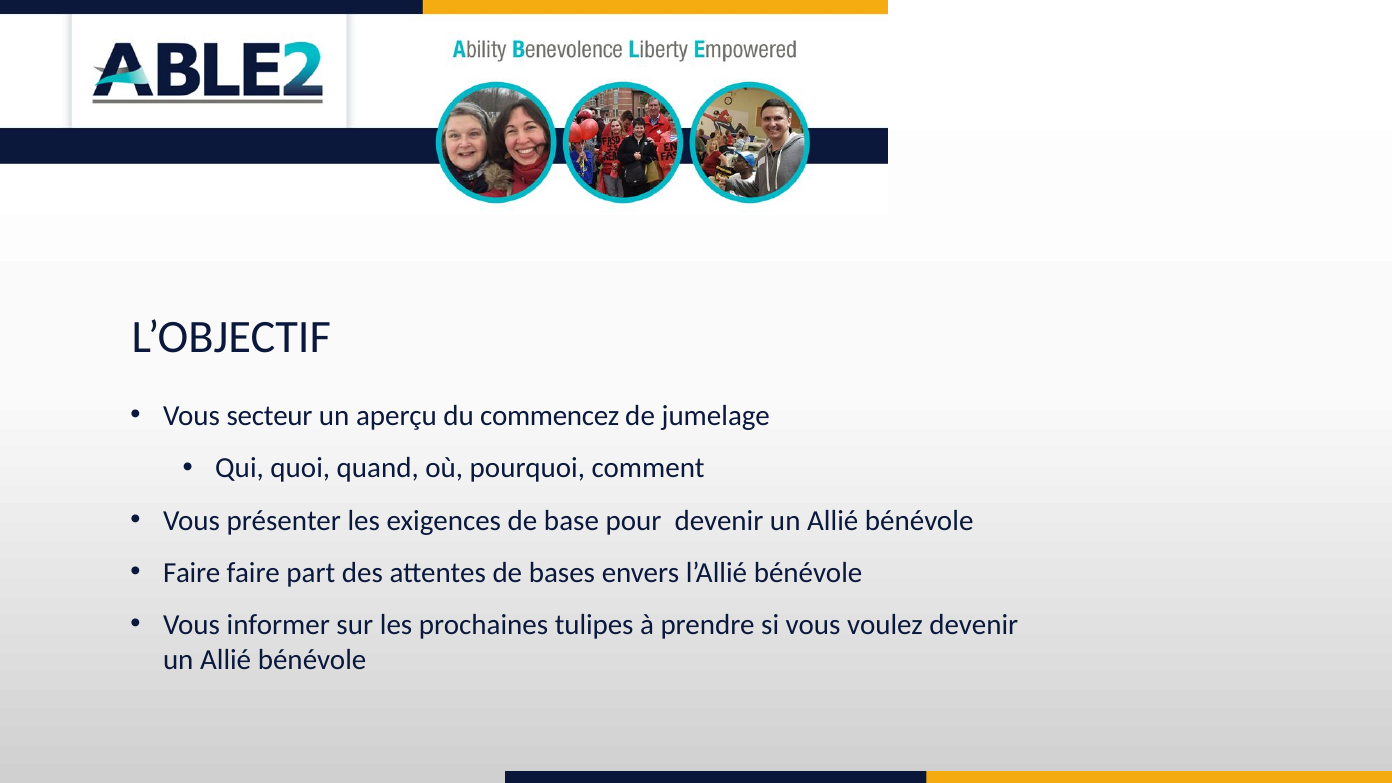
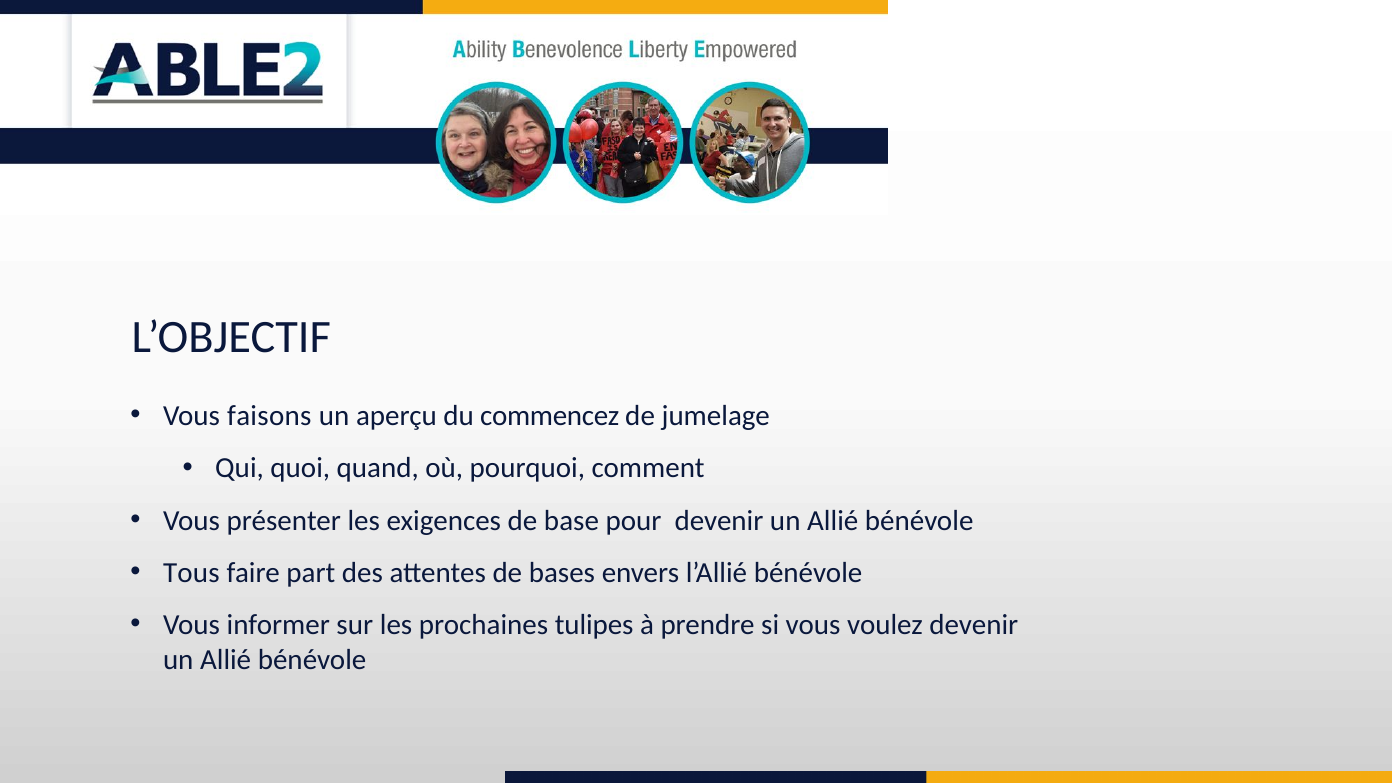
secteur: secteur -> faisons
Faire at (192, 573): Faire -> Tous
